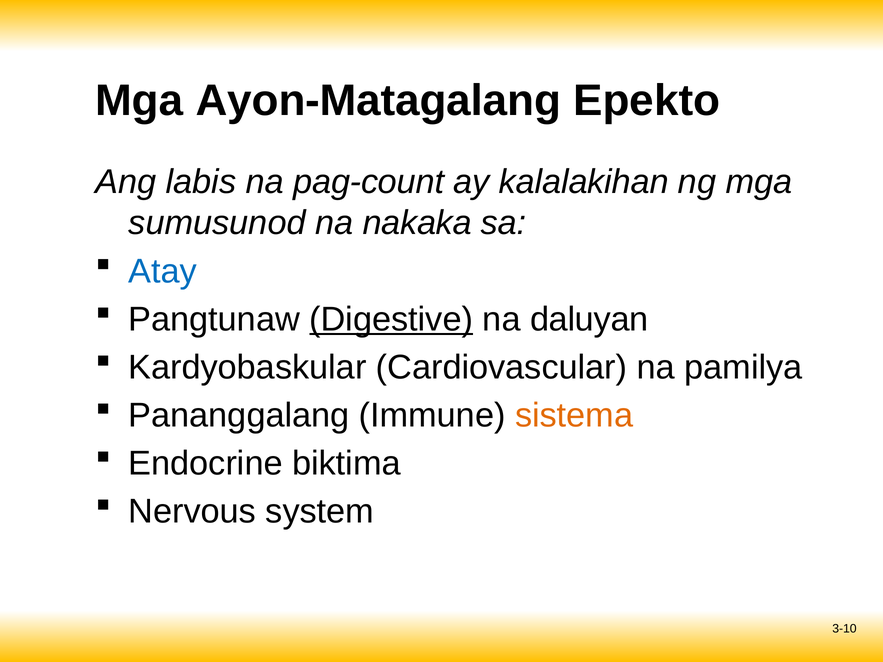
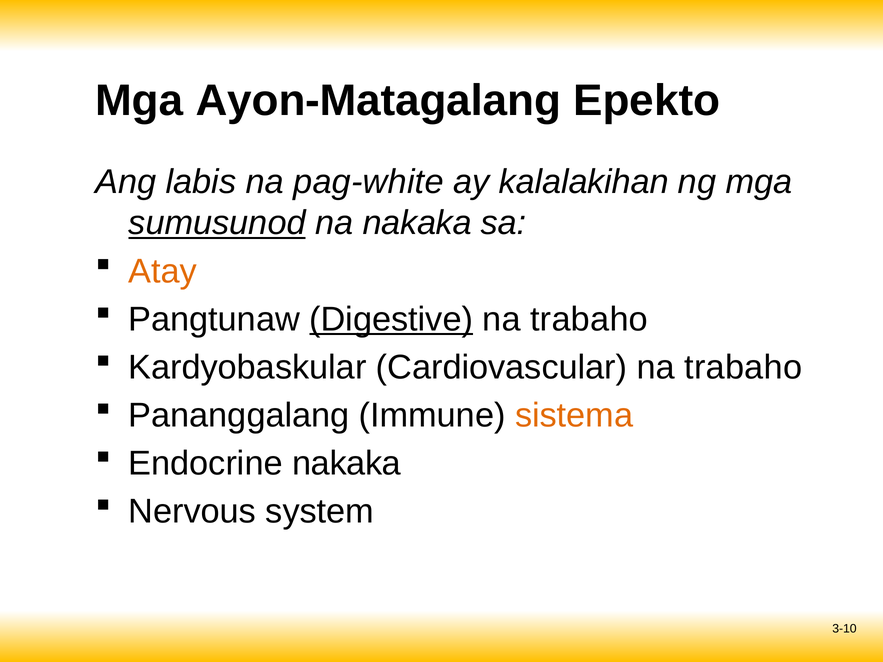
pag-count: pag-count -> pag-white
sumusunod underline: none -> present
Atay colour: blue -> orange
daluyan at (589, 319): daluyan -> trabaho
Cardiovascular na pamilya: pamilya -> trabaho
Endocrine biktima: biktima -> nakaka
